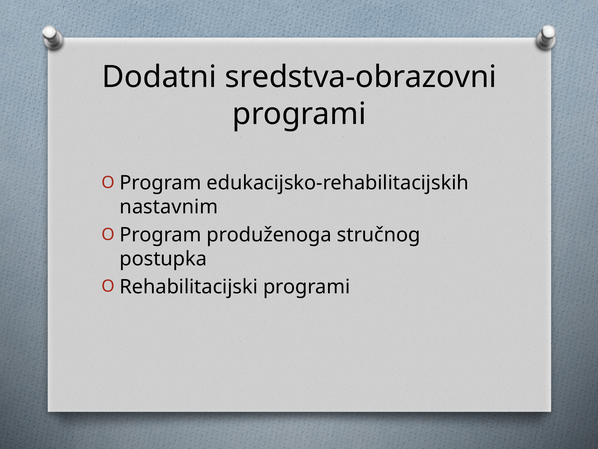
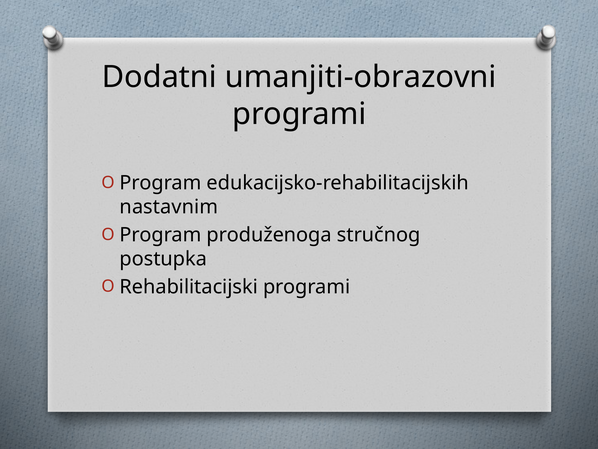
sredstva-obrazovni: sredstva-obrazovni -> umanjiti-obrazovni
